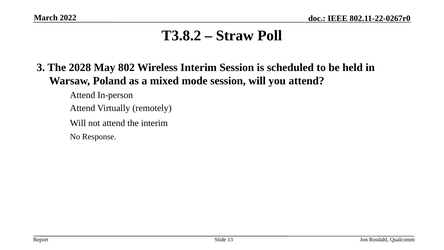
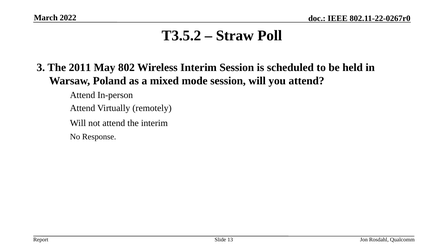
T3.8.2: T3.8.2 -> T3.5.2
2028: 2028 -> 2011
